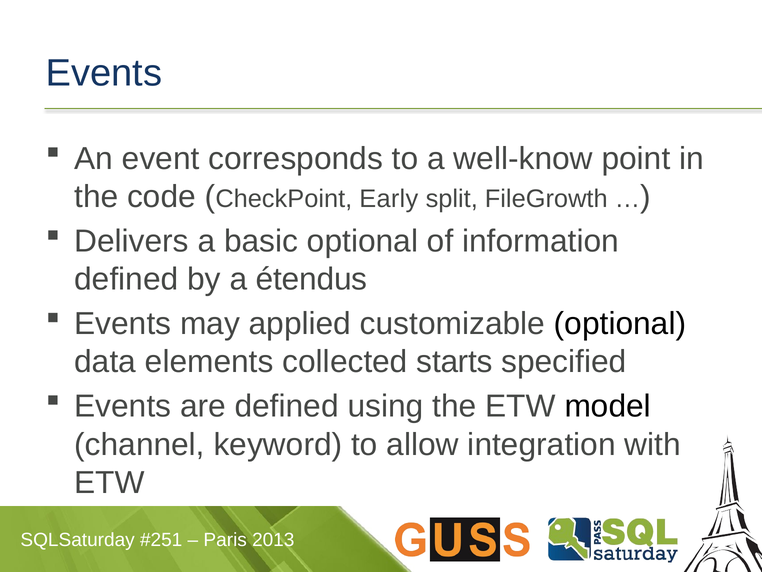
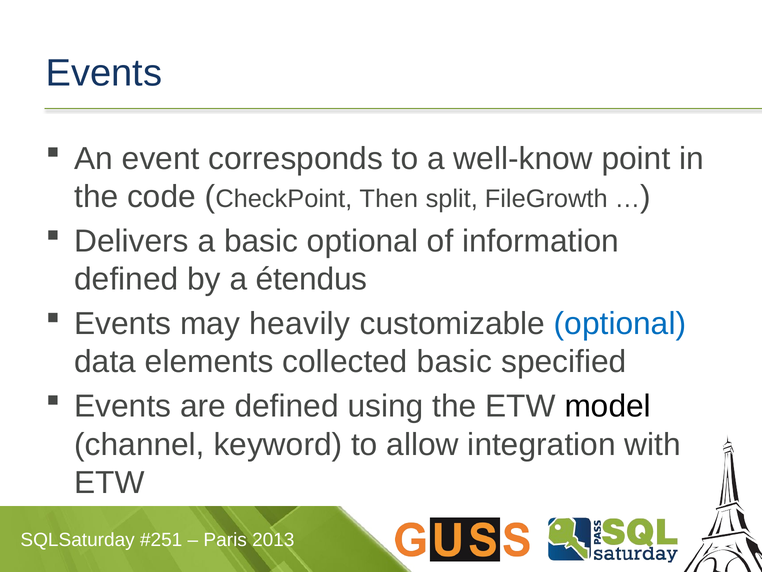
Early: Early -> Then
applied: applied -> heavily
optional at (620, 324) colour: black -> blue
collected starts: starts -> basic
